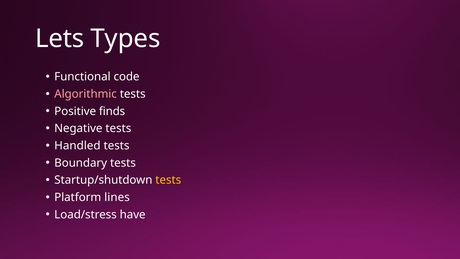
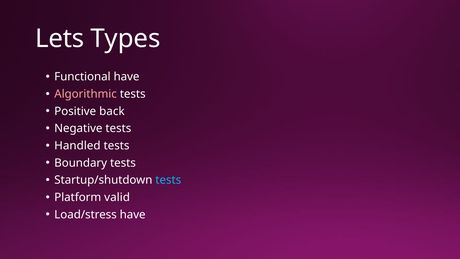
Functional code: code -> have
finds: finds -> back
tests at (168, 180) colour: yellow -> light blue
lines: lines -> valid
